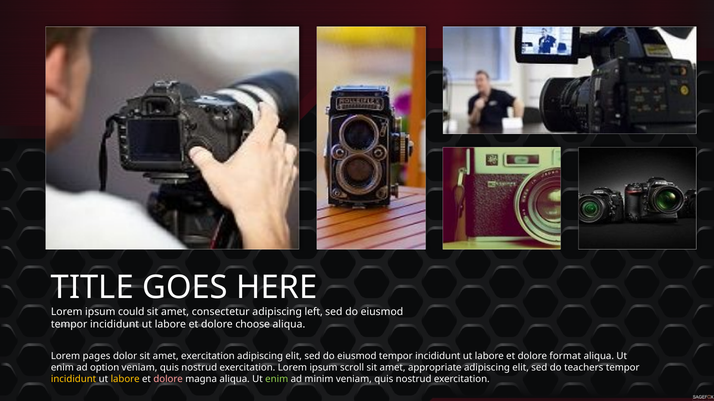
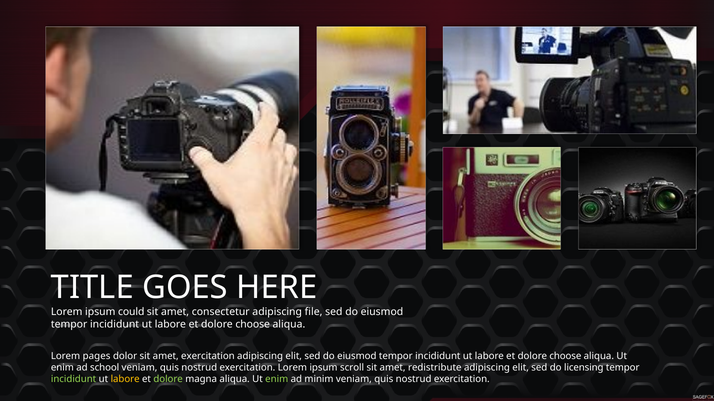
left: left -> file
format at (565, 356): format -> choose
option: option -> school
appropriate: appropriate -> redistribute
teachers: teachers -> licensing
incididunt at (74, 380) colour: yellow -> light green
dolore at (168, 380) colour: pink -> light green
